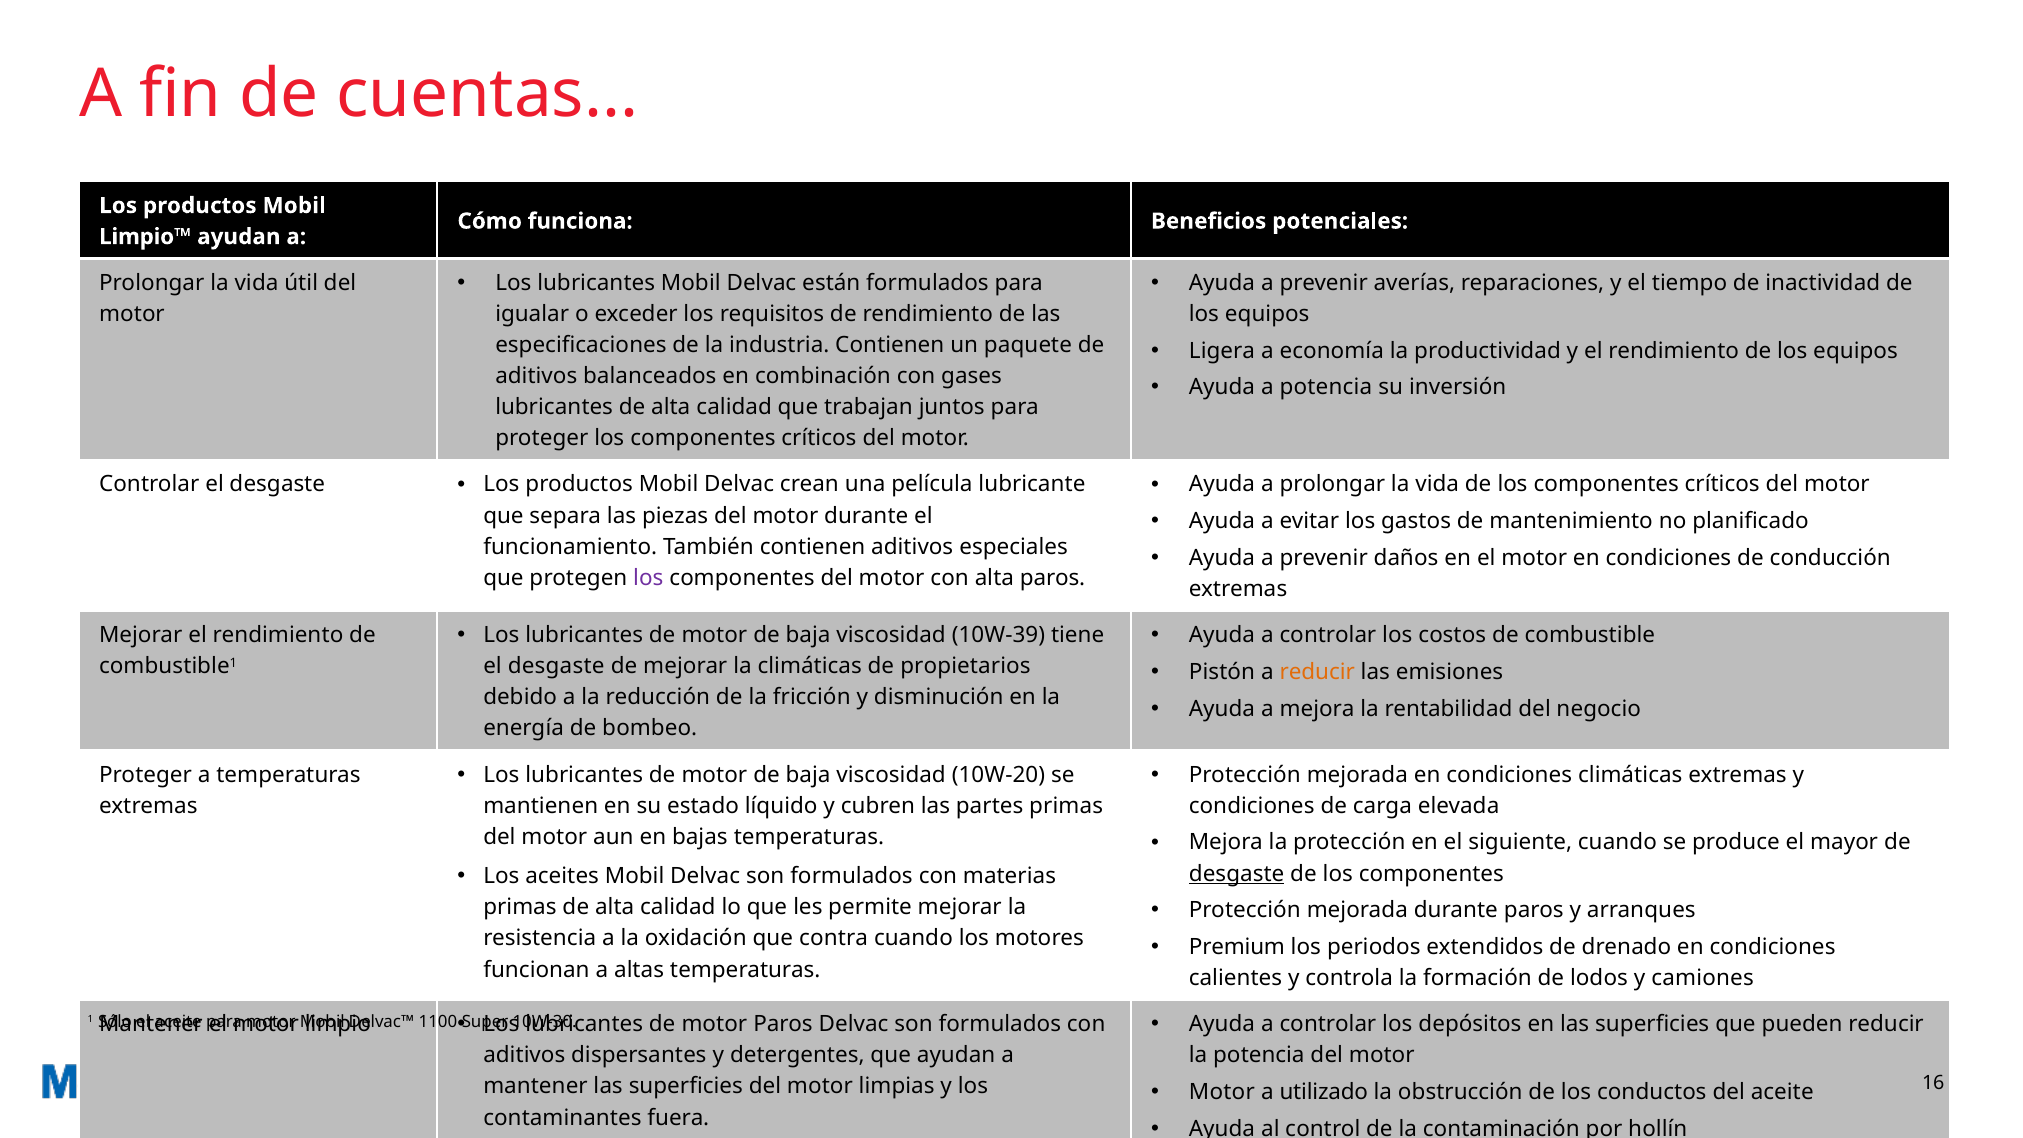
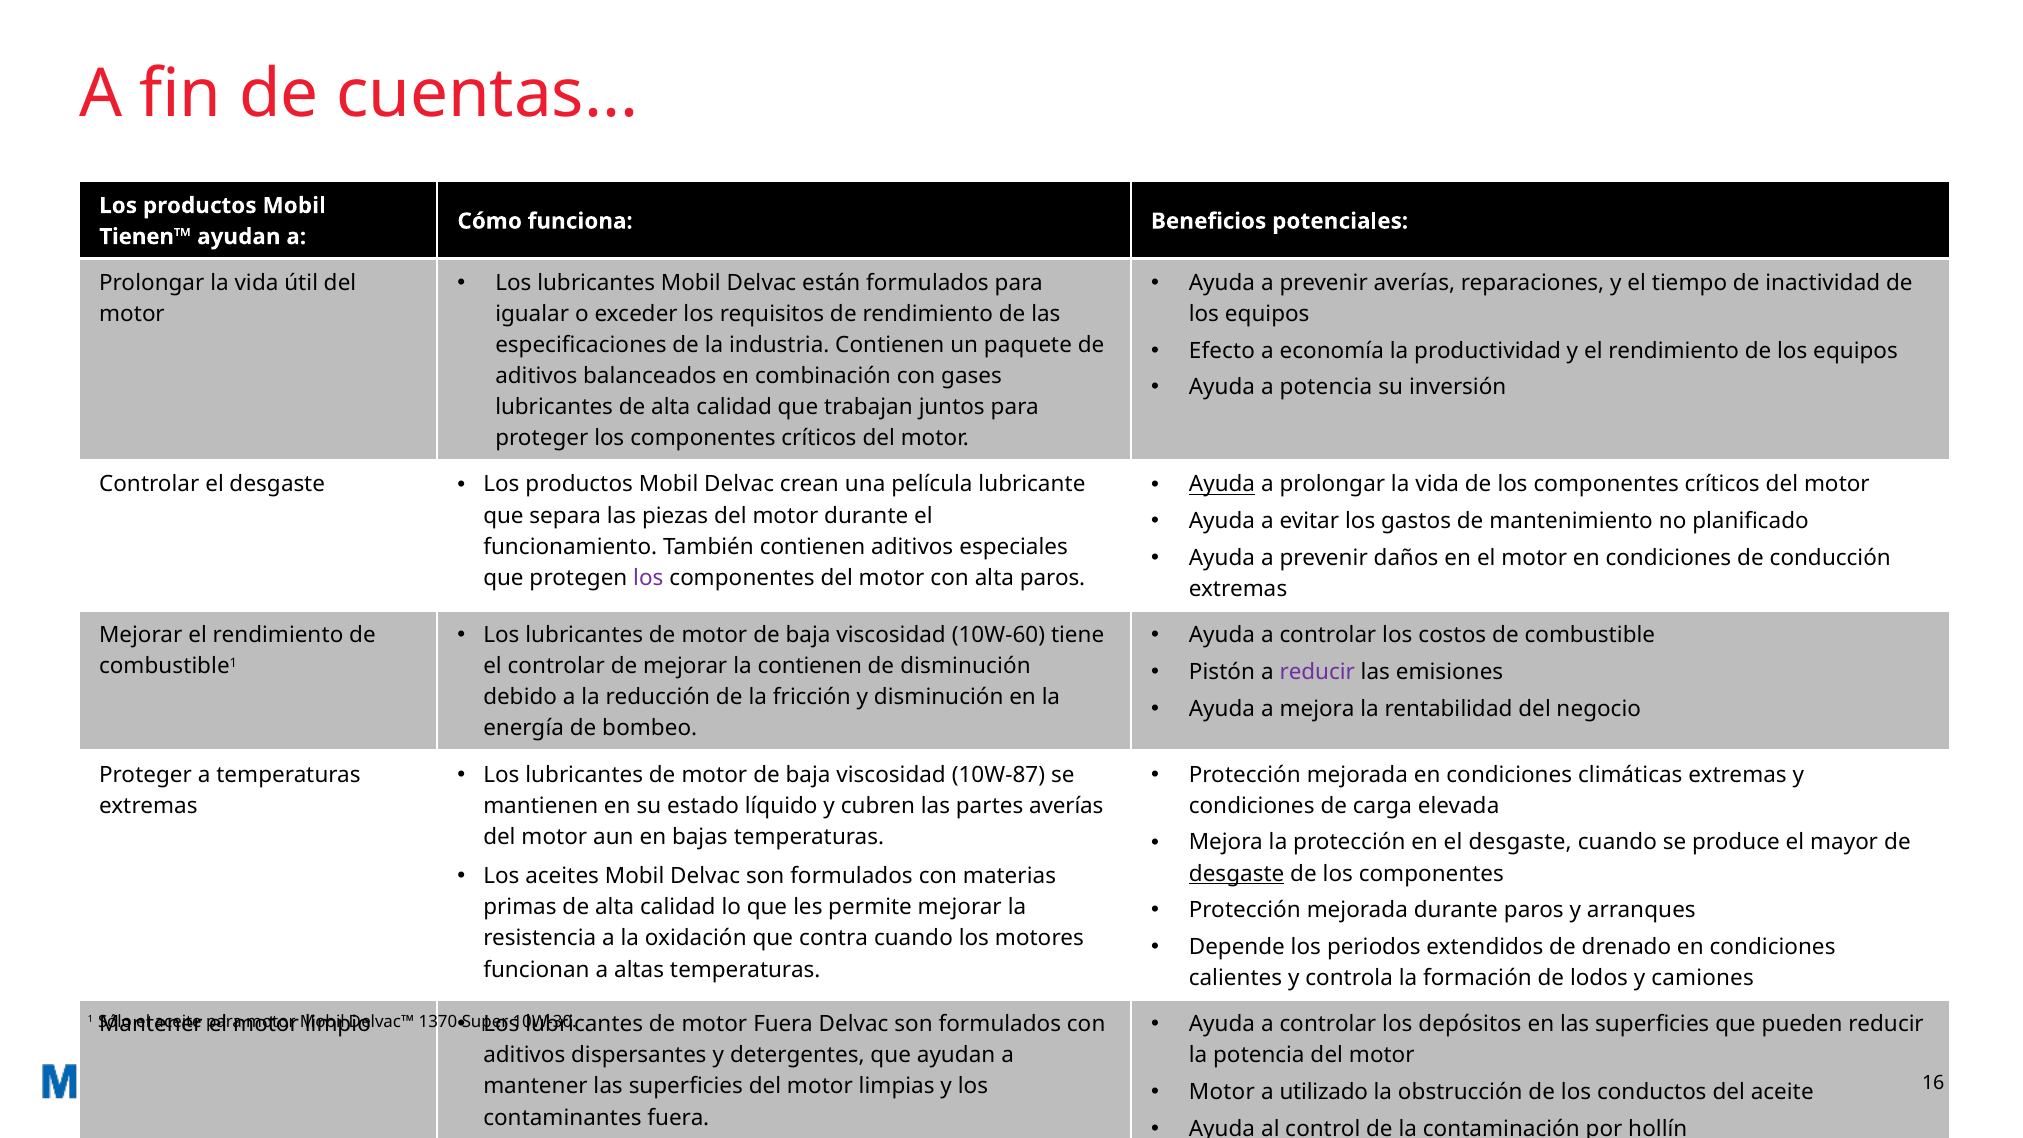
Limpio™: Limpio™ -> Tienen™
Ligera: Ligera -> Efecto
Ayuda at (1222, 485) underline: none -> present
10W-39: 10W-39 -> 10W-60
desgaste at (556, 666): desgaste -> controlar
la climáticas: climáticas -> contienen
de propietarios: propietarios -> disminución
reducir at (1317, 672) colour: orange -> purple
10W-20: 10W-20 -> 10W-87
partes primas: primas -> averías
en el siguiente: siguiente -> desgaste
Premium: Premium -> Depende
1100: 1100 -> 1370
motor Paros: Paros -> Fuera
